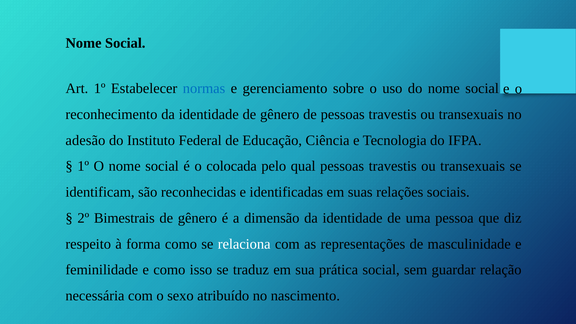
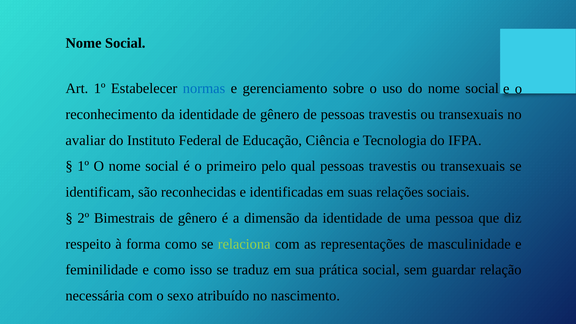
adesão: adesão -> avaliar
colocada: colocada -> primeiro
relaciona colour: white -> light green
